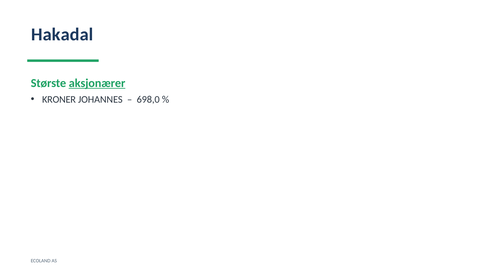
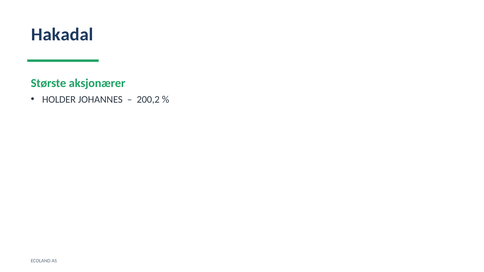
aksjonærer underline: present -> none
KRONER: KRONER -> HOLDER
698,0: 698,0 -> 200,2
